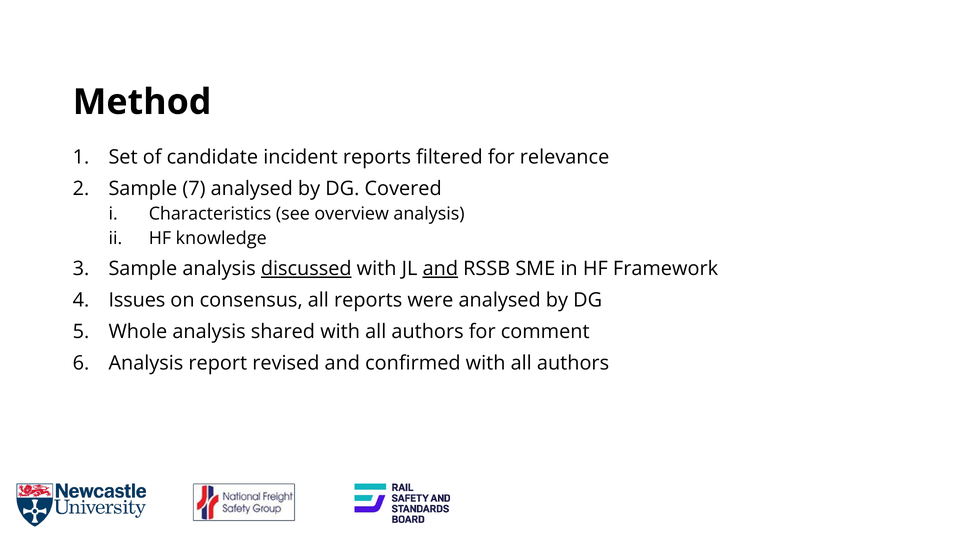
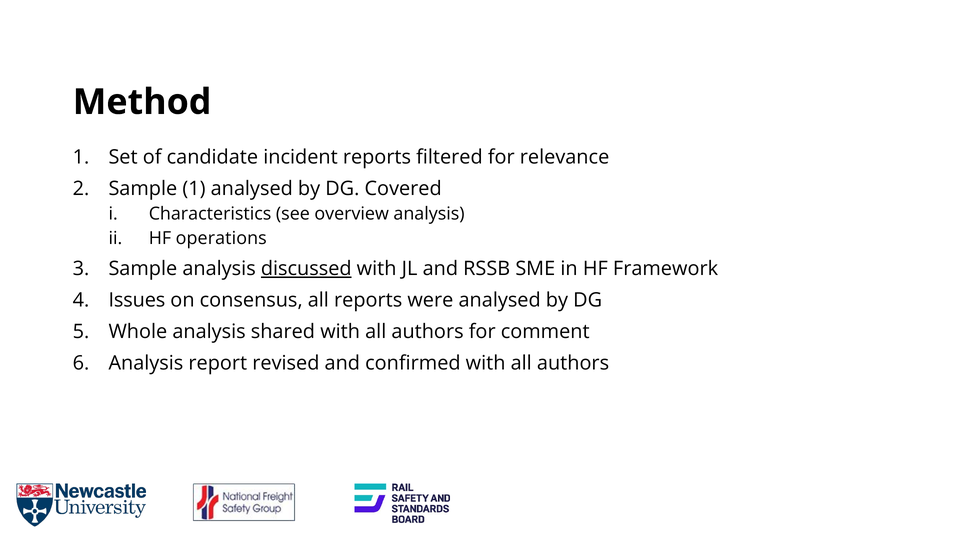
Sample 7: 7 -> 1
knowledge: knowledge -> operations
and at (440, 269) underline: present -> none
